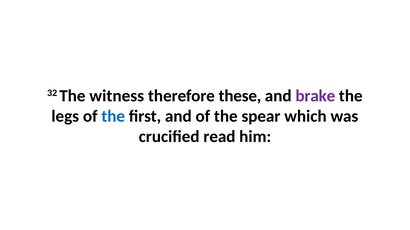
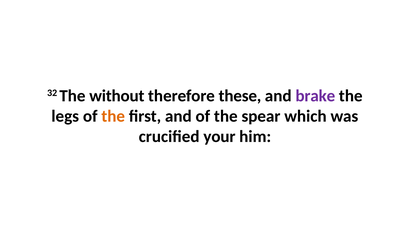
witness: witness -> without
the at (113, 116) colour: blue -> orange
read: read -> your
